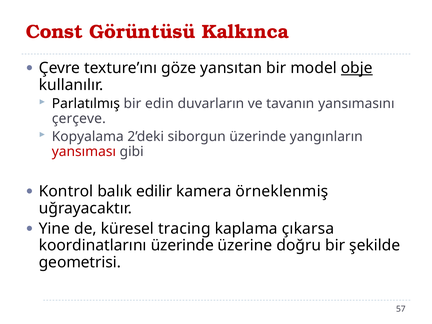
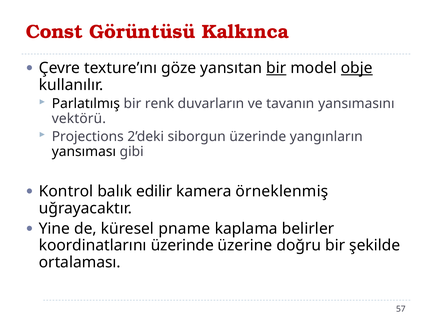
bir at (276, 68) underline: none -> present
edin: edin -> renk
çerçeve: çerçeve -> vektörü
Kopyalama: Kopyalama -> Projections
yansıması colour: red -> black
tracing: tracing -> pname
çıkarsa: çıkarsa -> belirler
geometrisi: geometrisi -> ortalaması
